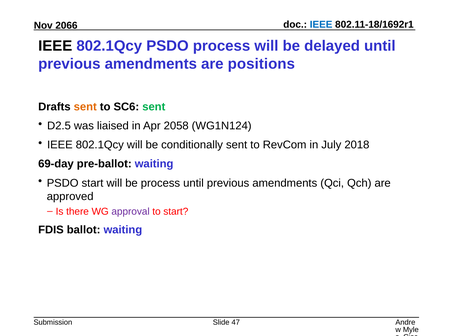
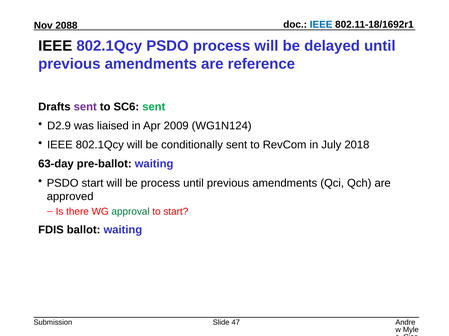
2066: 2066 -> 2088
positions: positions -> reference
sent at (85, 107) colour: orange -> purple
D2.5: D2.5 -> D2.9
2058: 2058 -> 2009
69-day: 69-day -> 63-day
approval colour: purple -> green
